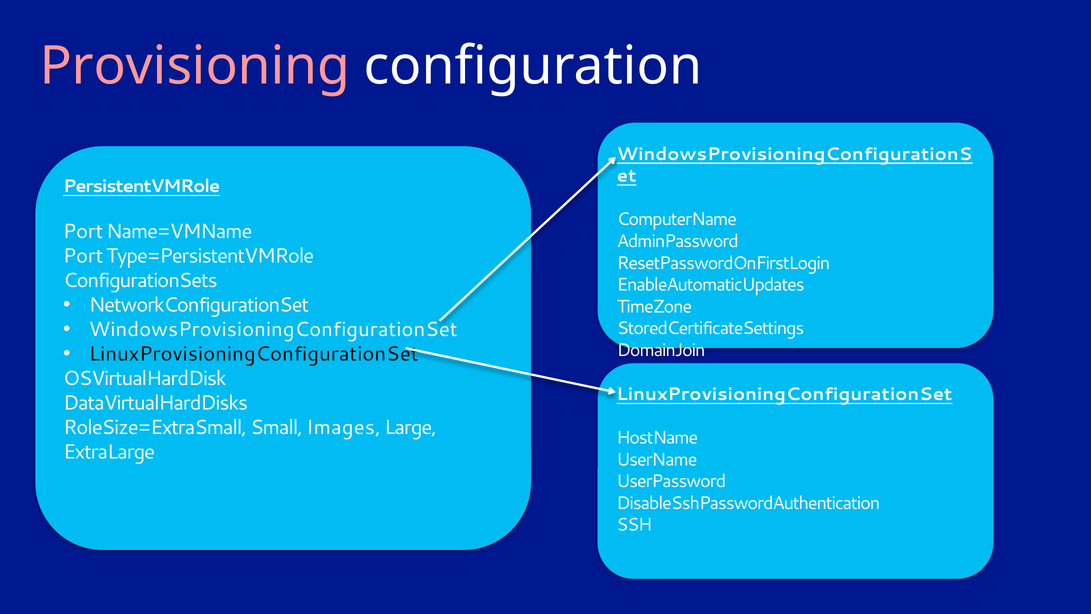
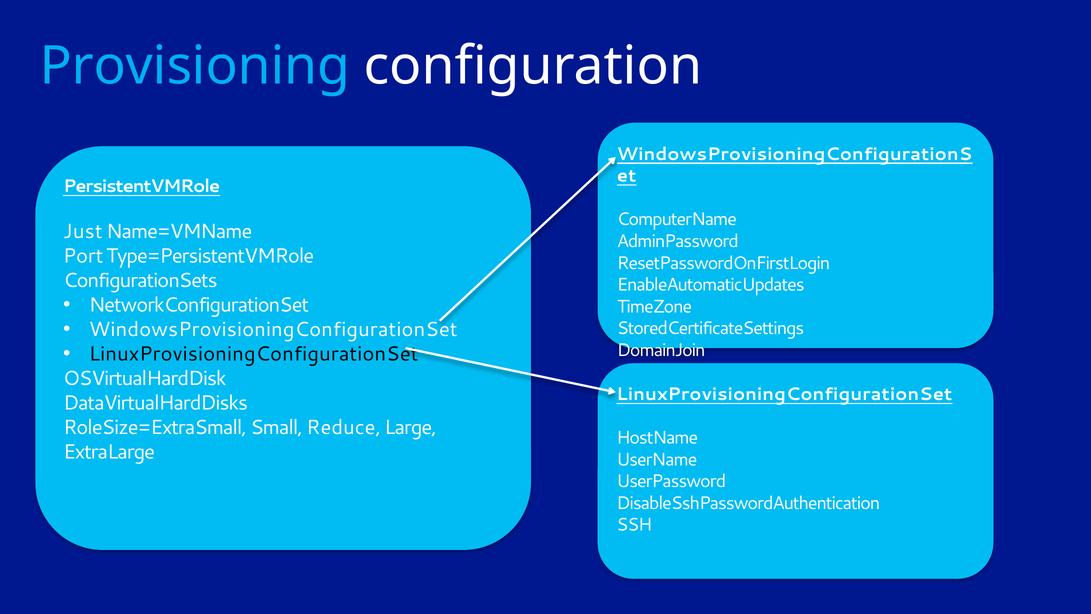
Provisioning colour: pink -> light blue
Port at (83, 231): Port -> Just
Images: Images -> Reduce
